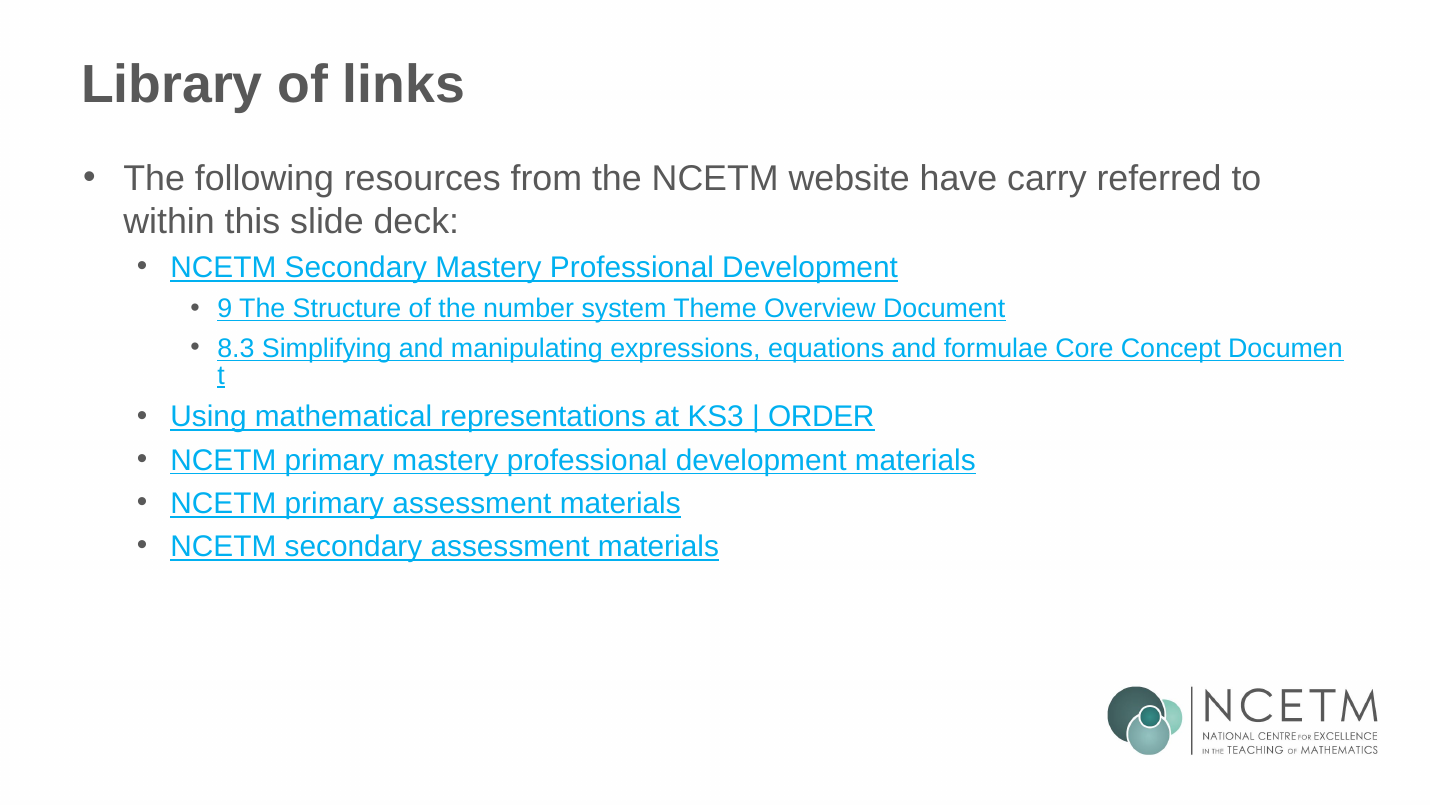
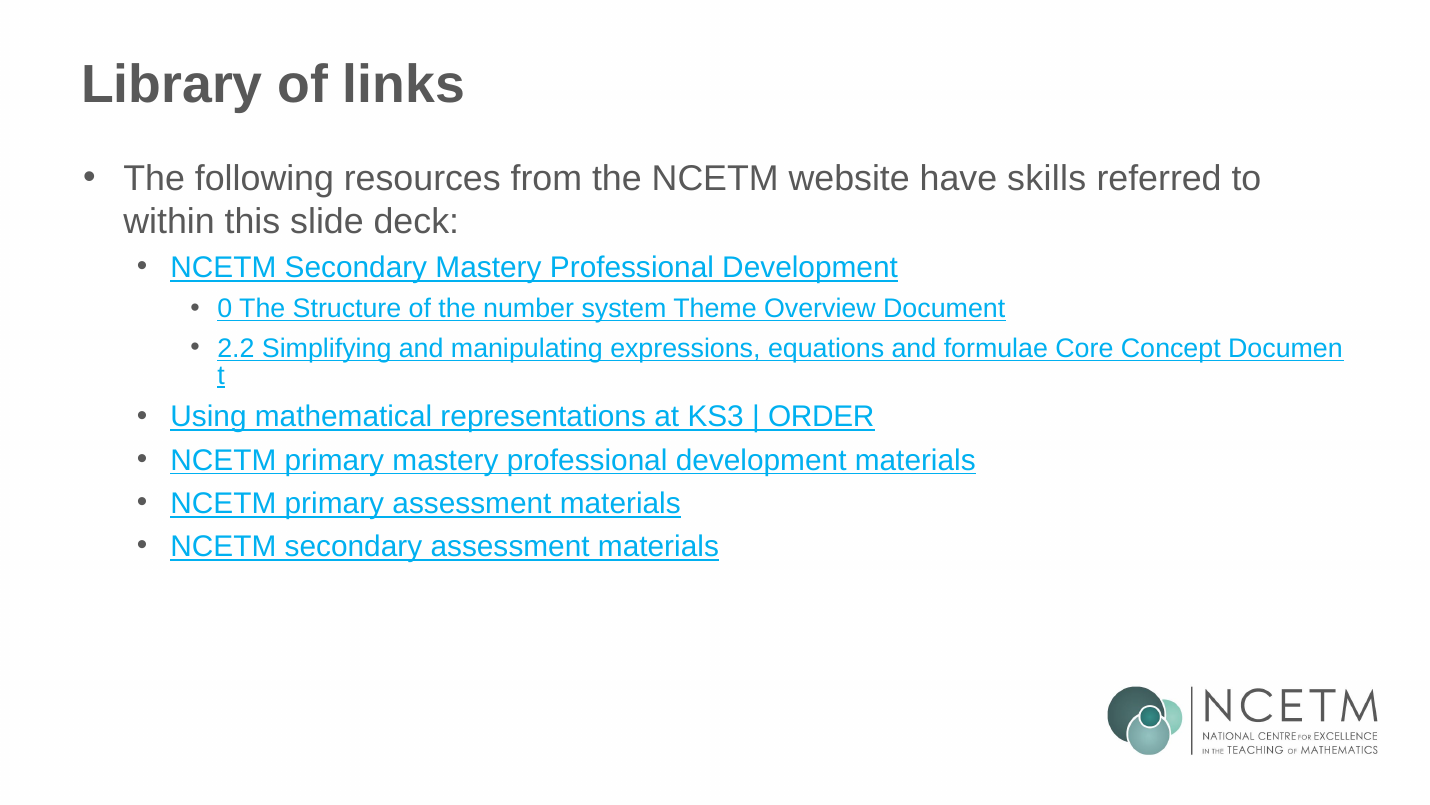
carry: carry -> skills
9: 9 -> 0
8.3: 8.3 -> 2.2
